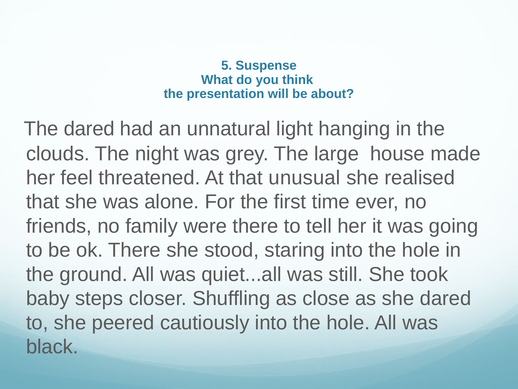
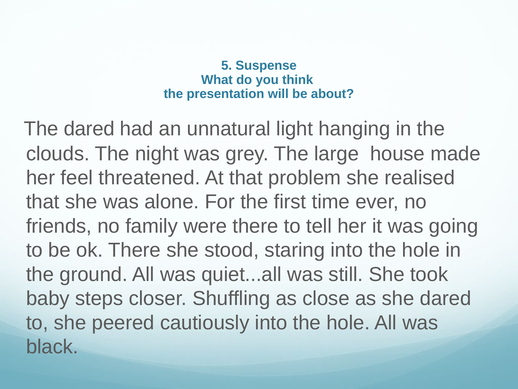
unusual: unusual -> problem
